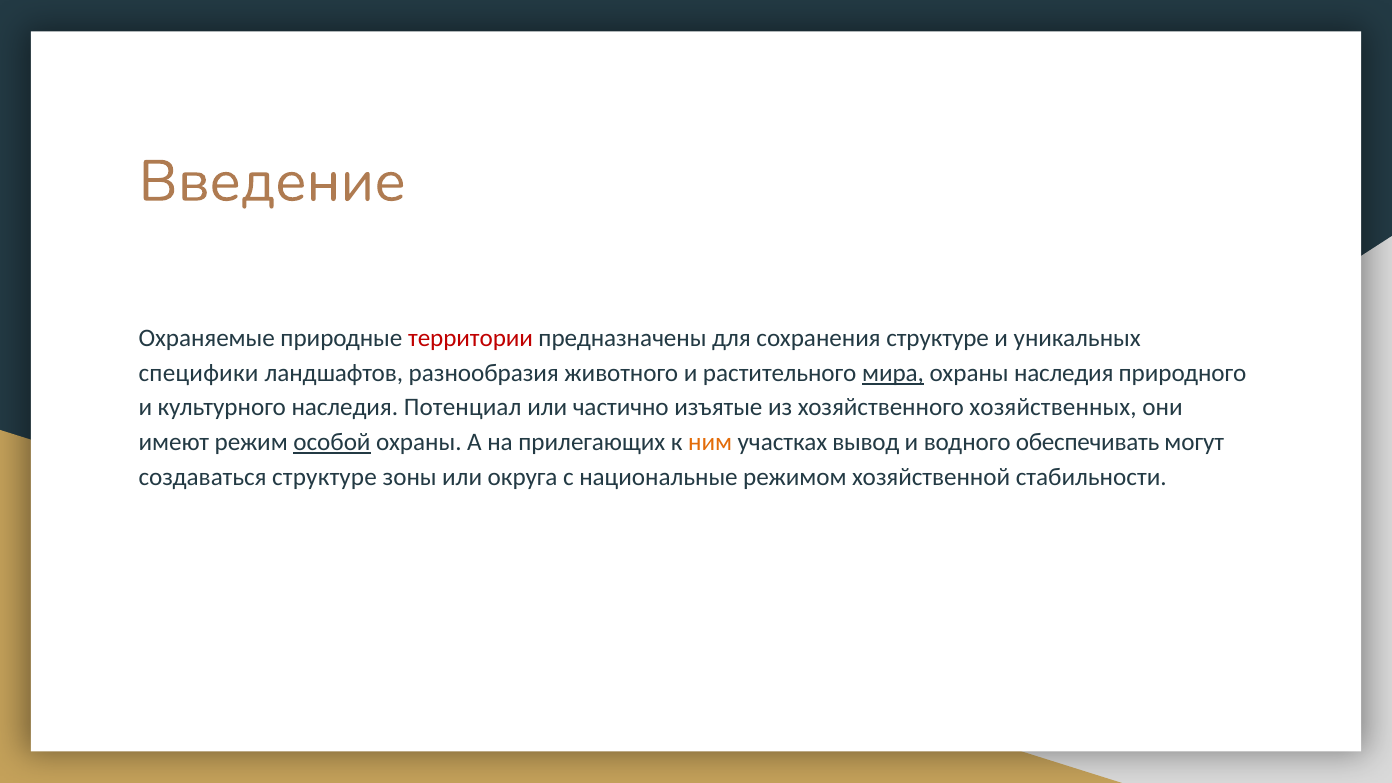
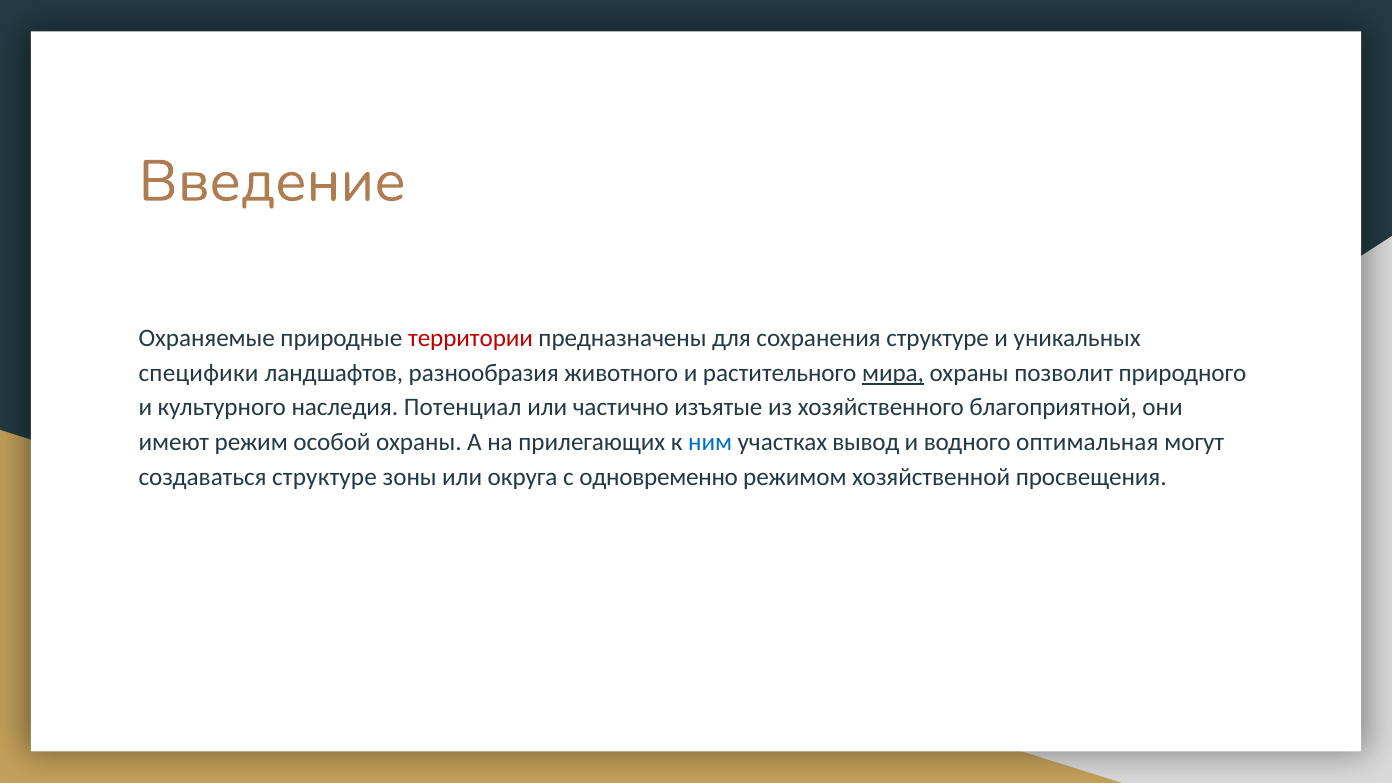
охраны наследия: наследия -> позволит
хозяйственных: хозяйственных -> благоприятной
особой underline: present -> none
ним colour: orange -> blue
обеспечивать: обеспечивать -> оптимальная
национальные: национальные -> одновременно
стабильности: стабильности -> просвещения
